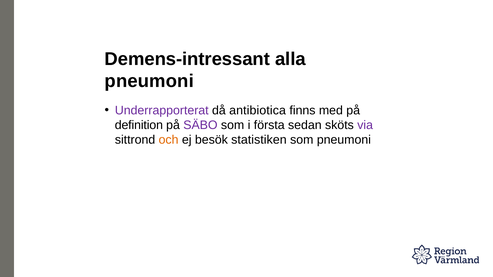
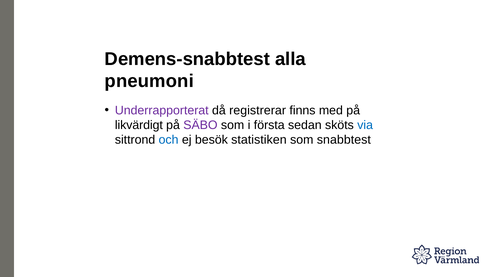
Demens-intressant: Demens-intressant -> Demens-snabbtest
antibiotica: antibiotica -> registrerar
definition: definition -> likvärdigt
via colour: purple -> blue
och colour: orange -> blue
som pneumoni: pneumoni -> snabbtest
